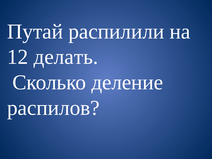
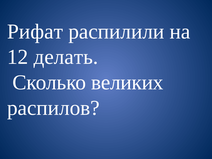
Путай: Путай -> Рифат
деление: деление -> великих
